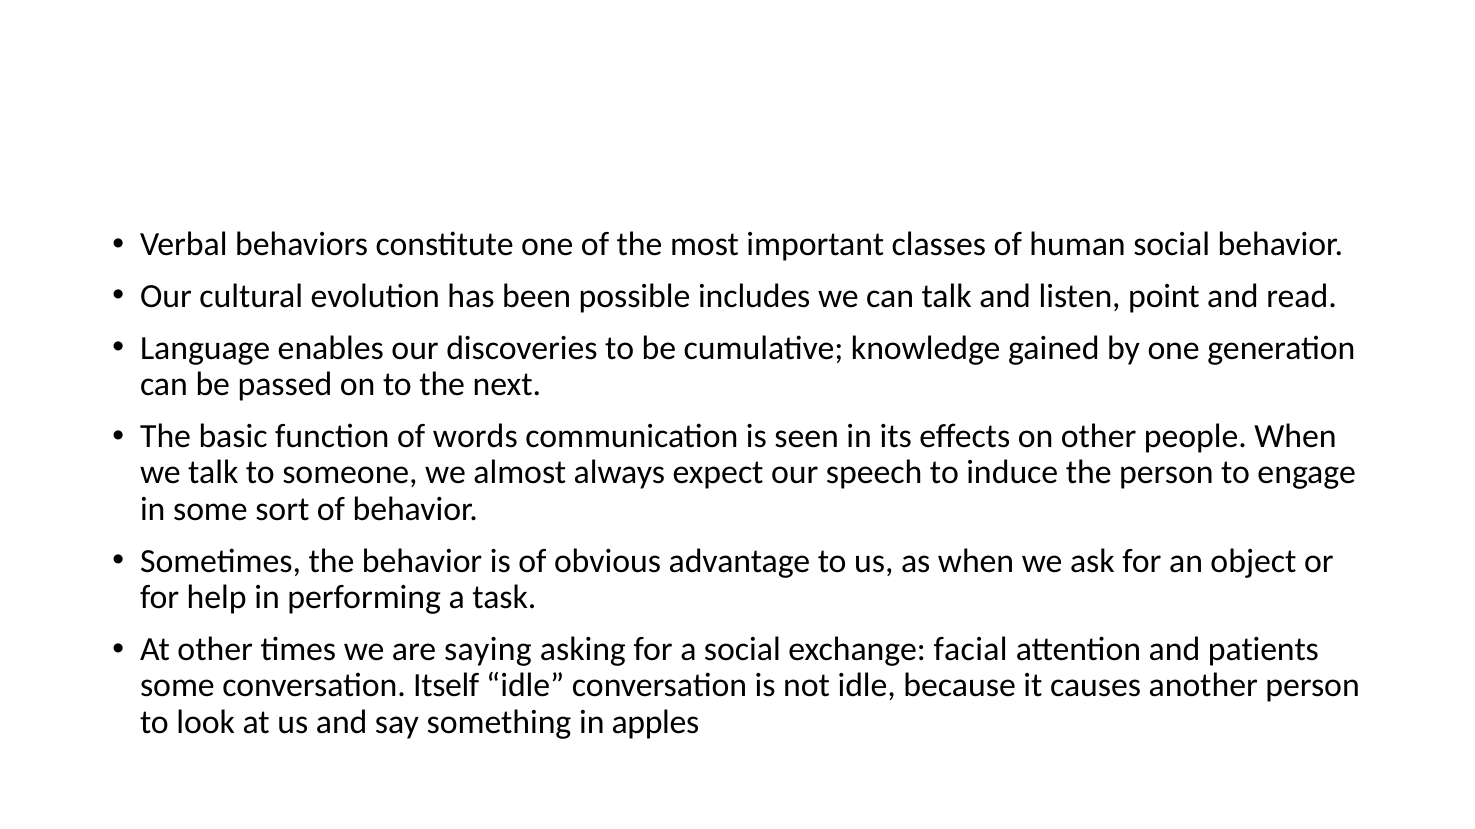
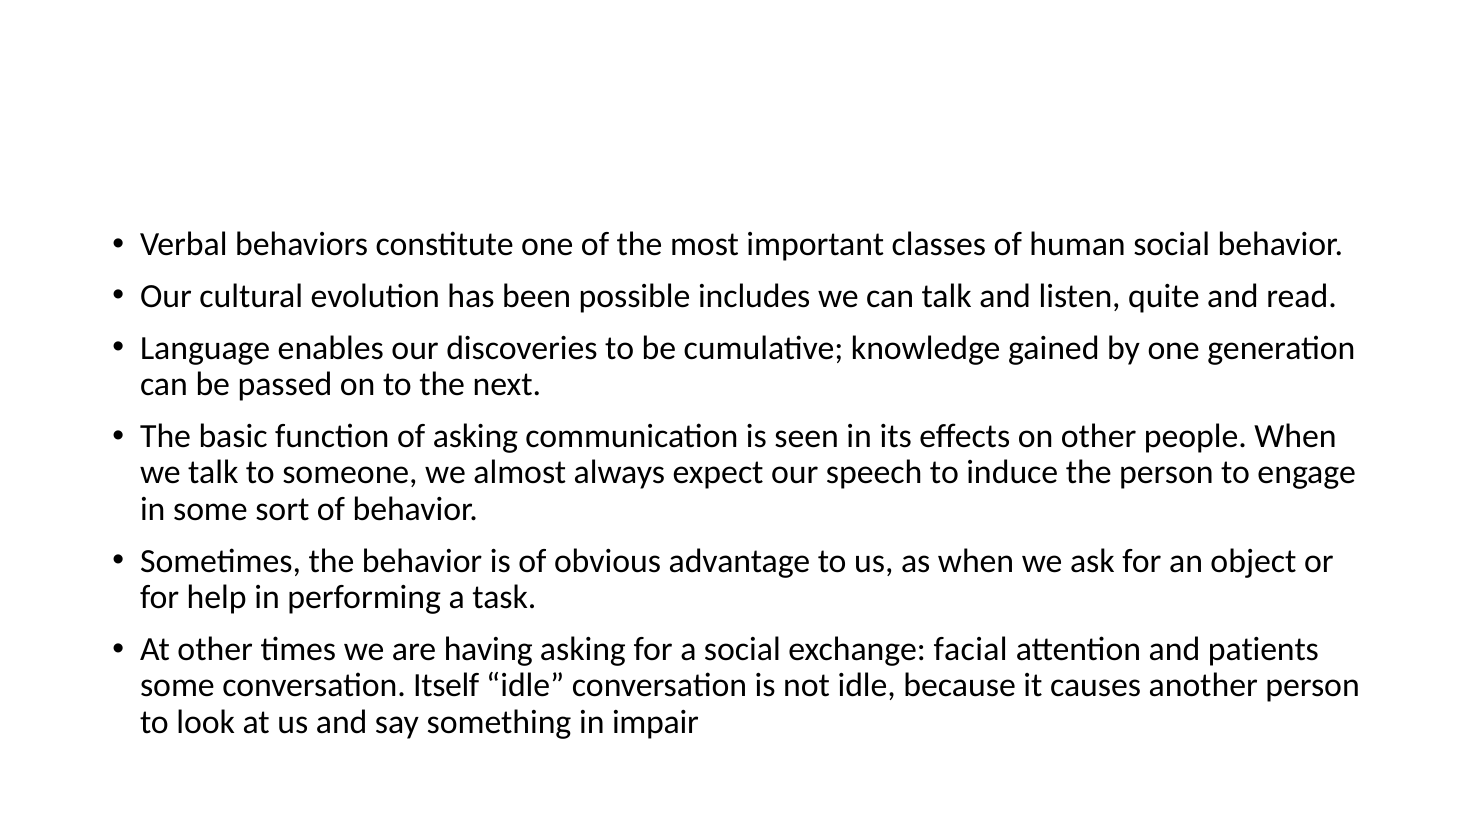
point: point -> quite
of words: words -> asking
saying: saying -> having
apples: apples -> impair
